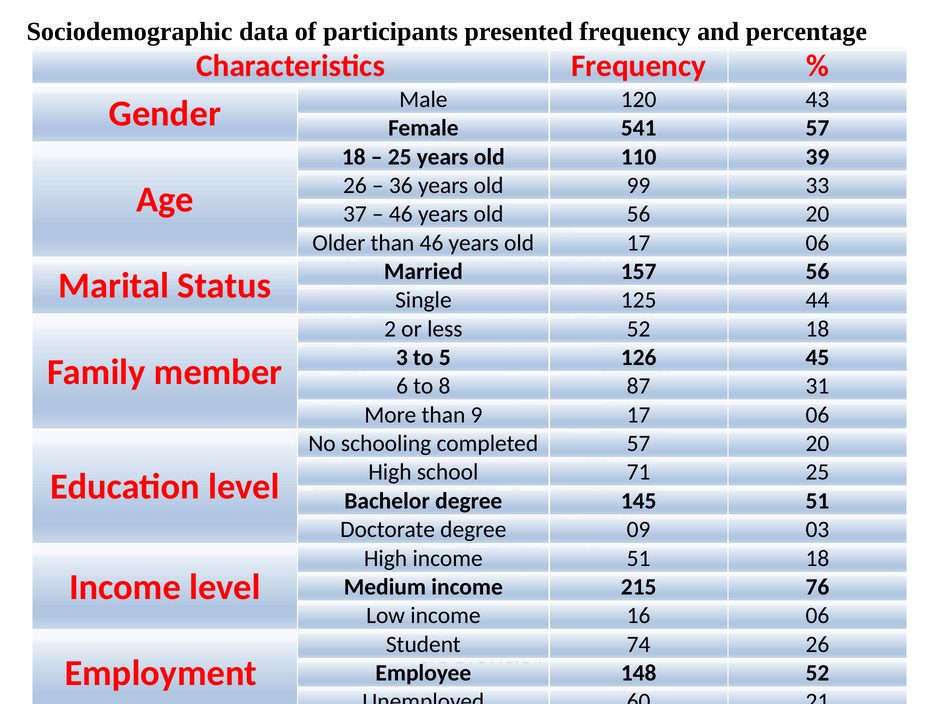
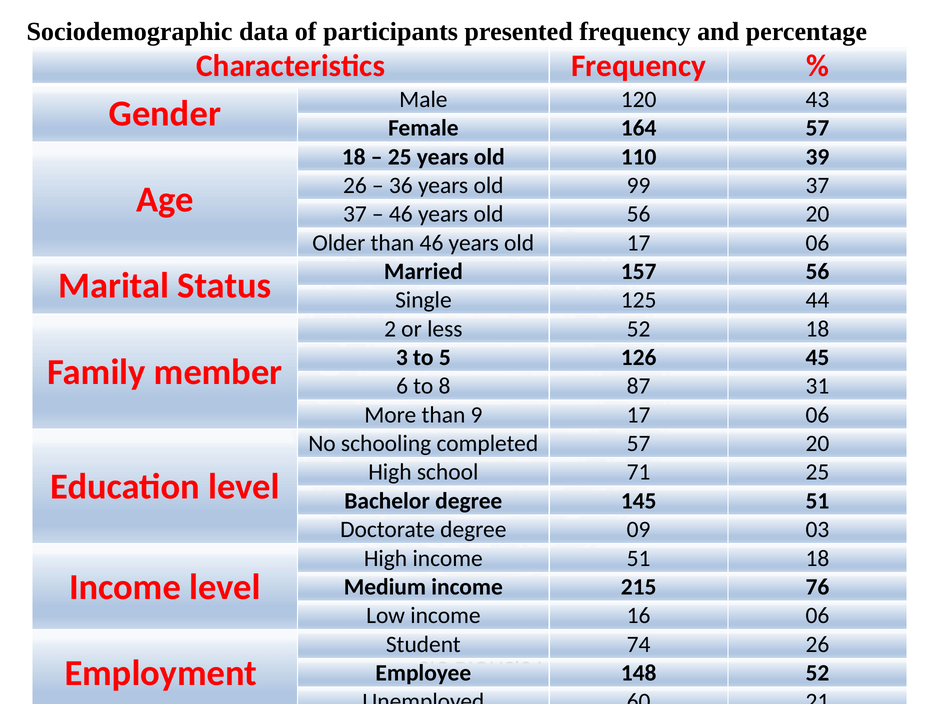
541: 541 -> 164
99 33: 33 -> 37
